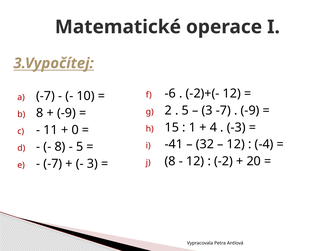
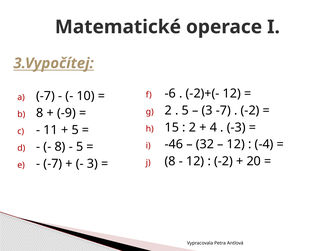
-9 at (250, 111): -9 -> -2
1 at (192, 128): 1 -> 2
0 at (75, 130): 0 -> 5
-41: -41 -> -46
